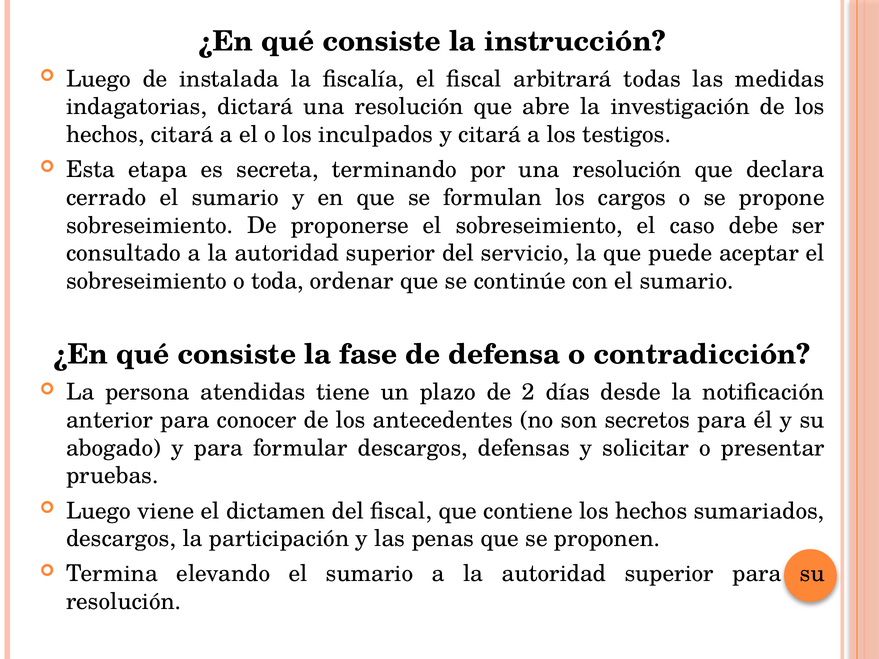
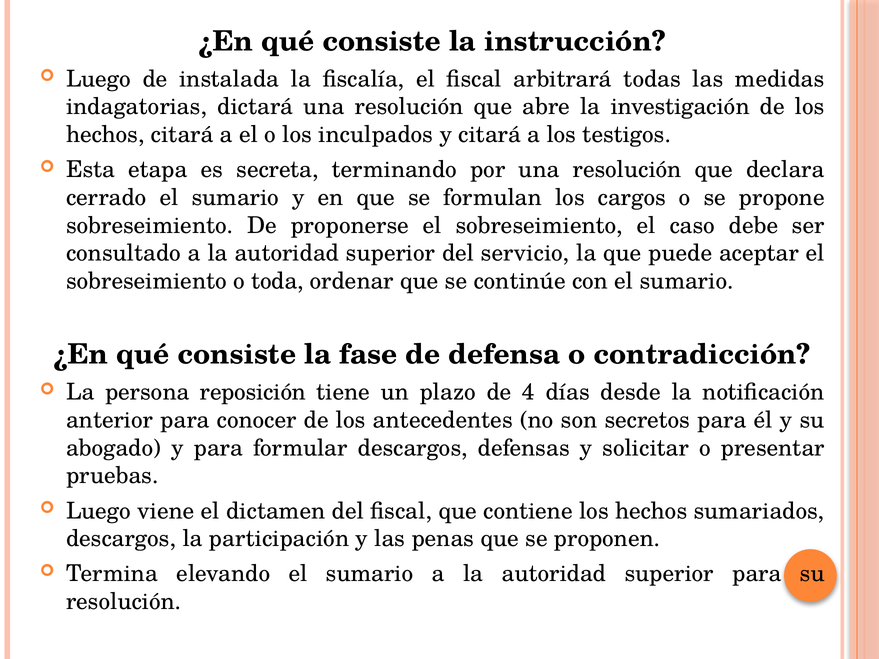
atendidas: atendidas -> reposición
2: 2 -> 4
